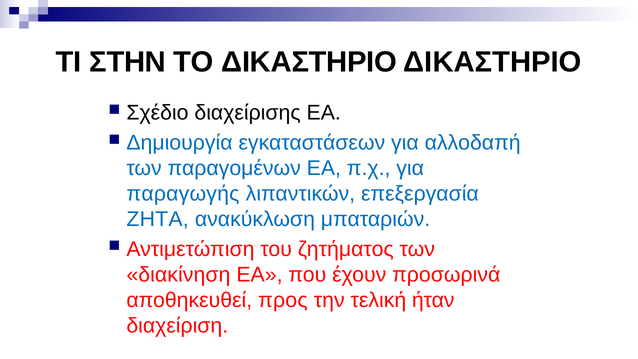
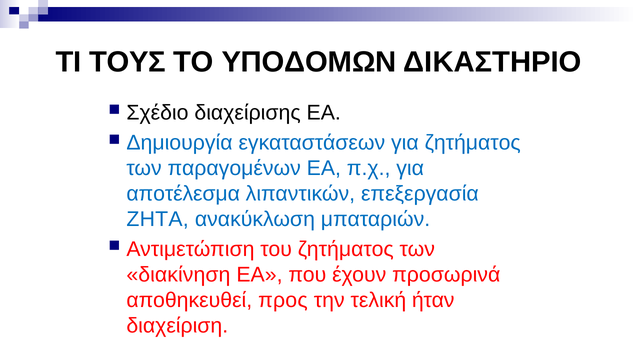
ΣΤΗΝ: ΣΤΗΝ -> ΤΟΥΣ
ΤΟ ΔΙΚΑΣΤΗΡΙΟ: ΔΙΚΑΣΤΗΡΙΟ -> ΥΠΟΔΟΜΩΝ
για αλλοδαπή: αλλοδαπή -> ζητήματος
παραγωγής: παραγωγής -> αποτέλεσμα
